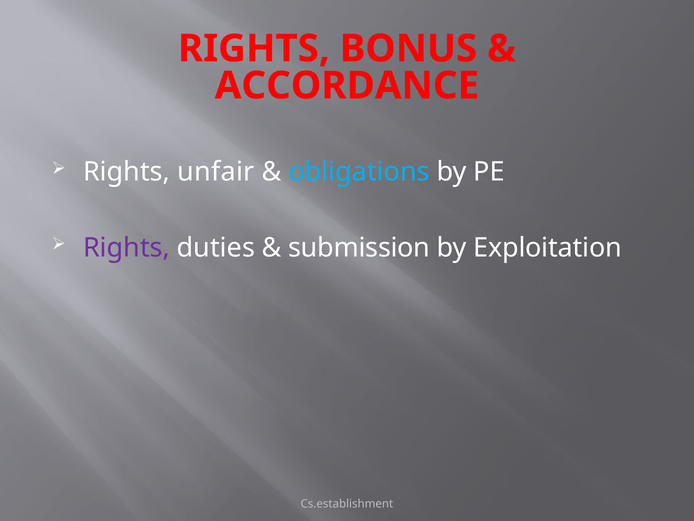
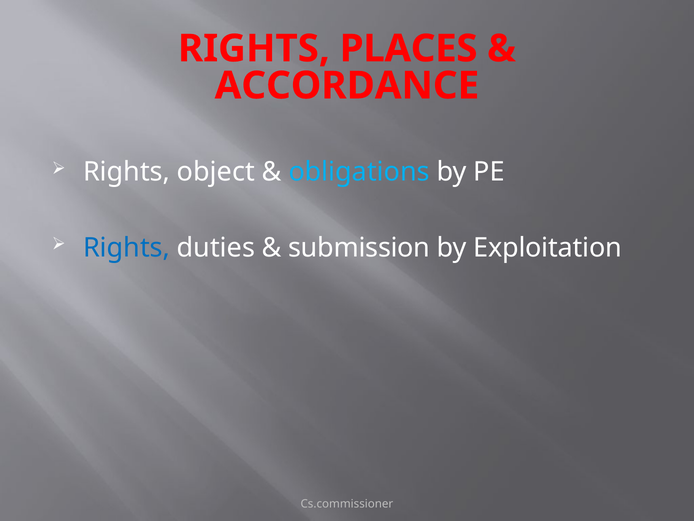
BONUS: BONUS -> PLACES
unfair: unfair -> object
Rights at (127, 247) colour: purple -> blue
Cs.establishment: Cs.establishment -> Cs.commissioner
